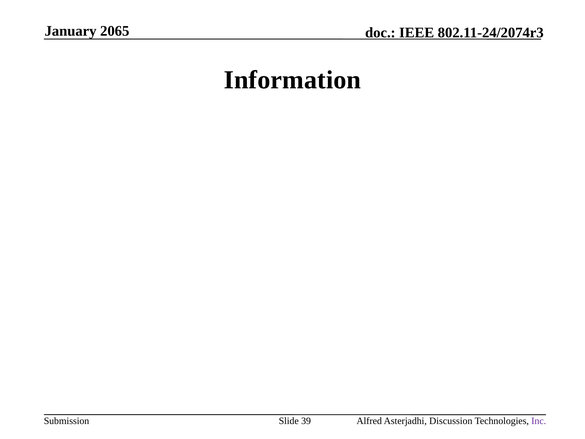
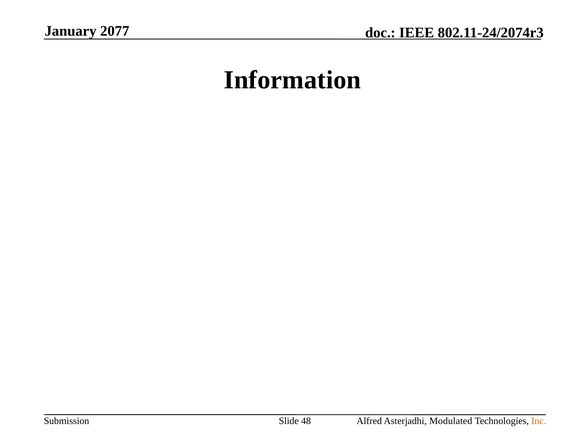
2065: 2065 -> 2077
39: 39 -> 48
Discussion: Discussion -> Modulated
Inc colour: purple -> orange
